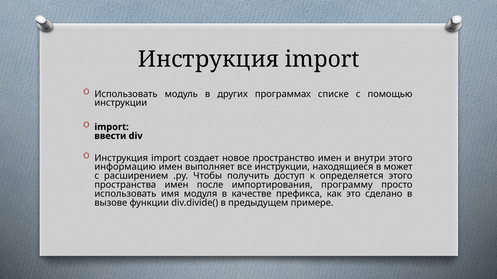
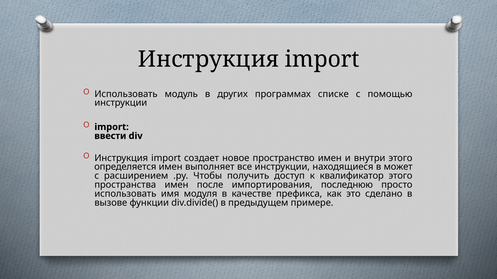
информацию: информацию -> определяется
определяется: определяется -> квалификатор
программу: программу -> последнюю
